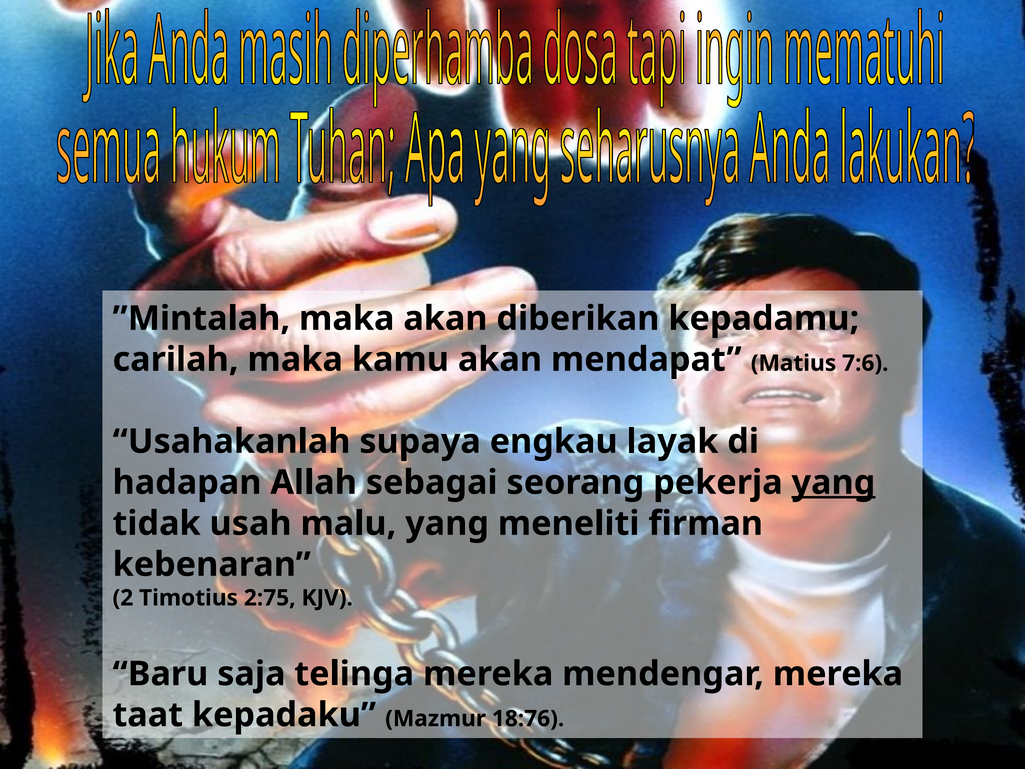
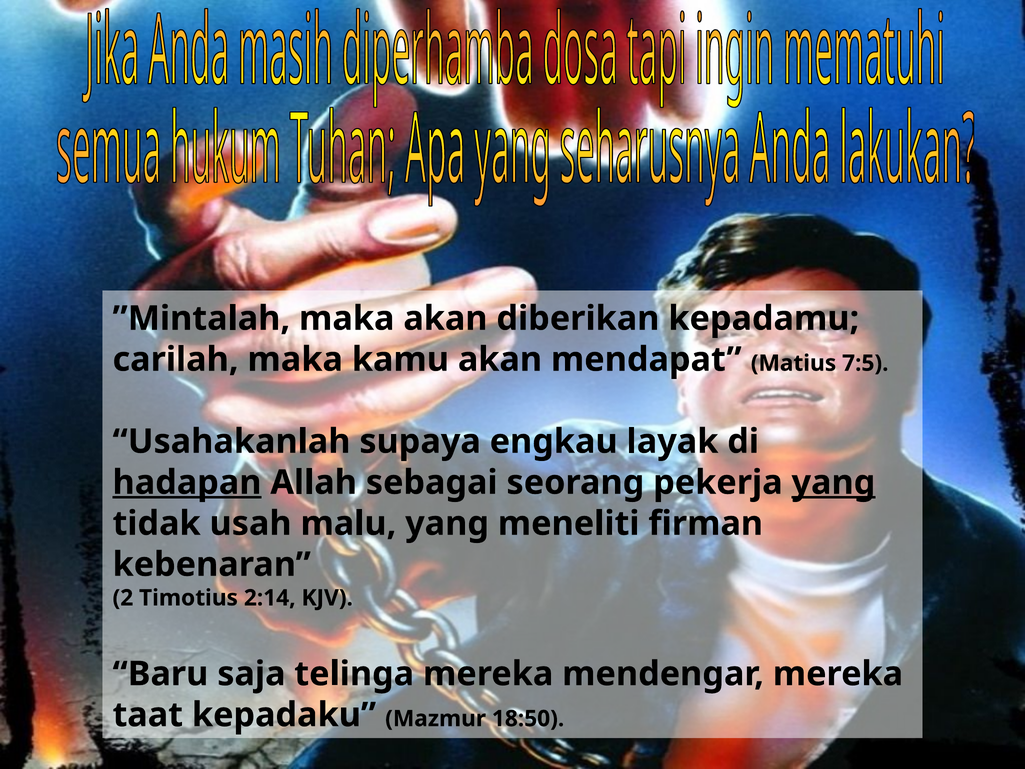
7:6: 7:6 -> 7:5
hadapan underline: none -> present
2:75: 2:75 -> 2:14
18:76: 18:76 -> 18:50
